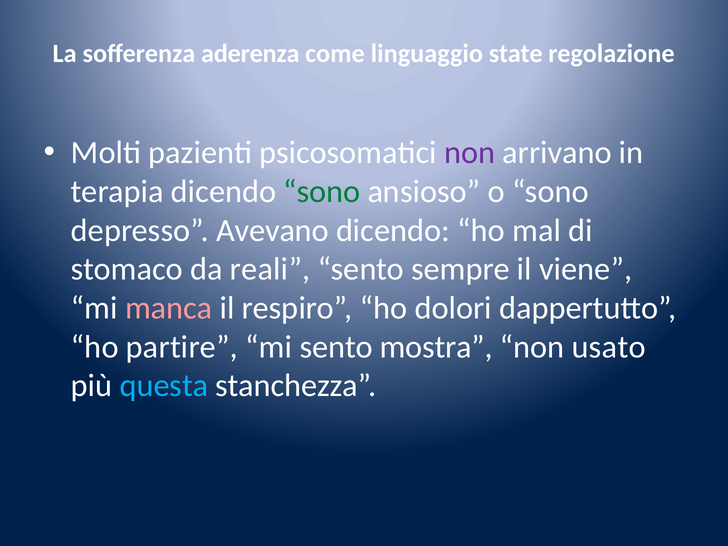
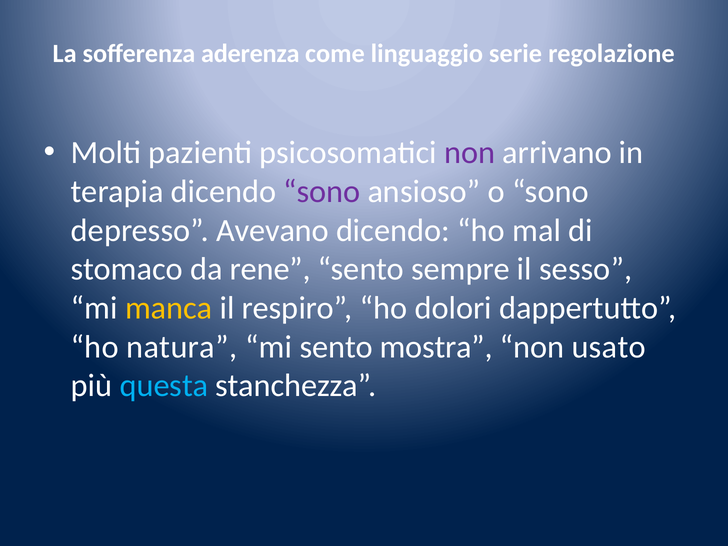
state: state -> serie
sono at (322, 192) colour: green -> purple
reali: reali -> rene
viene: viene -> sesso
manca colour: pink -> yellow
partire: partire -> natura
